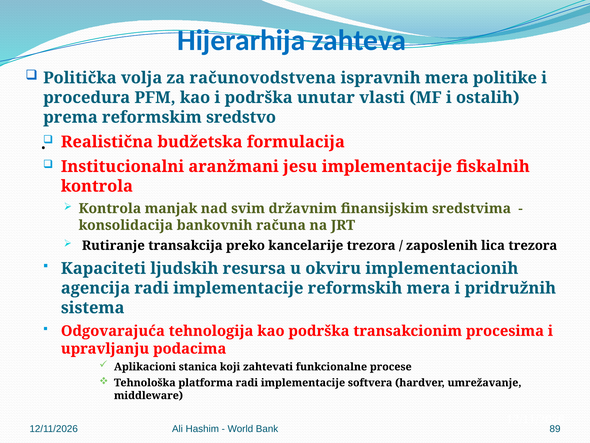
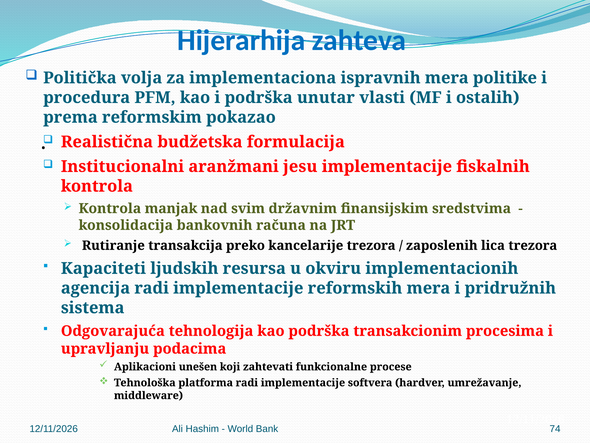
računovodstvena: računovodstvena -> implementaciona
sredstvo: sredstvo -> pokazao
stanica: stanica -> unešen
89: 89 -> 74
